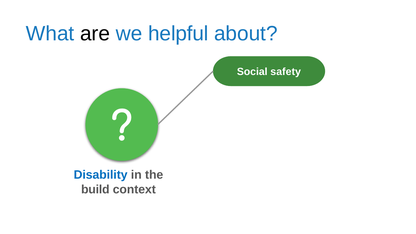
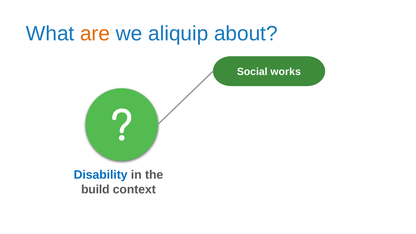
are colour: black -> orange
helpful: helpful -> aliquip
safety: safety -> works
